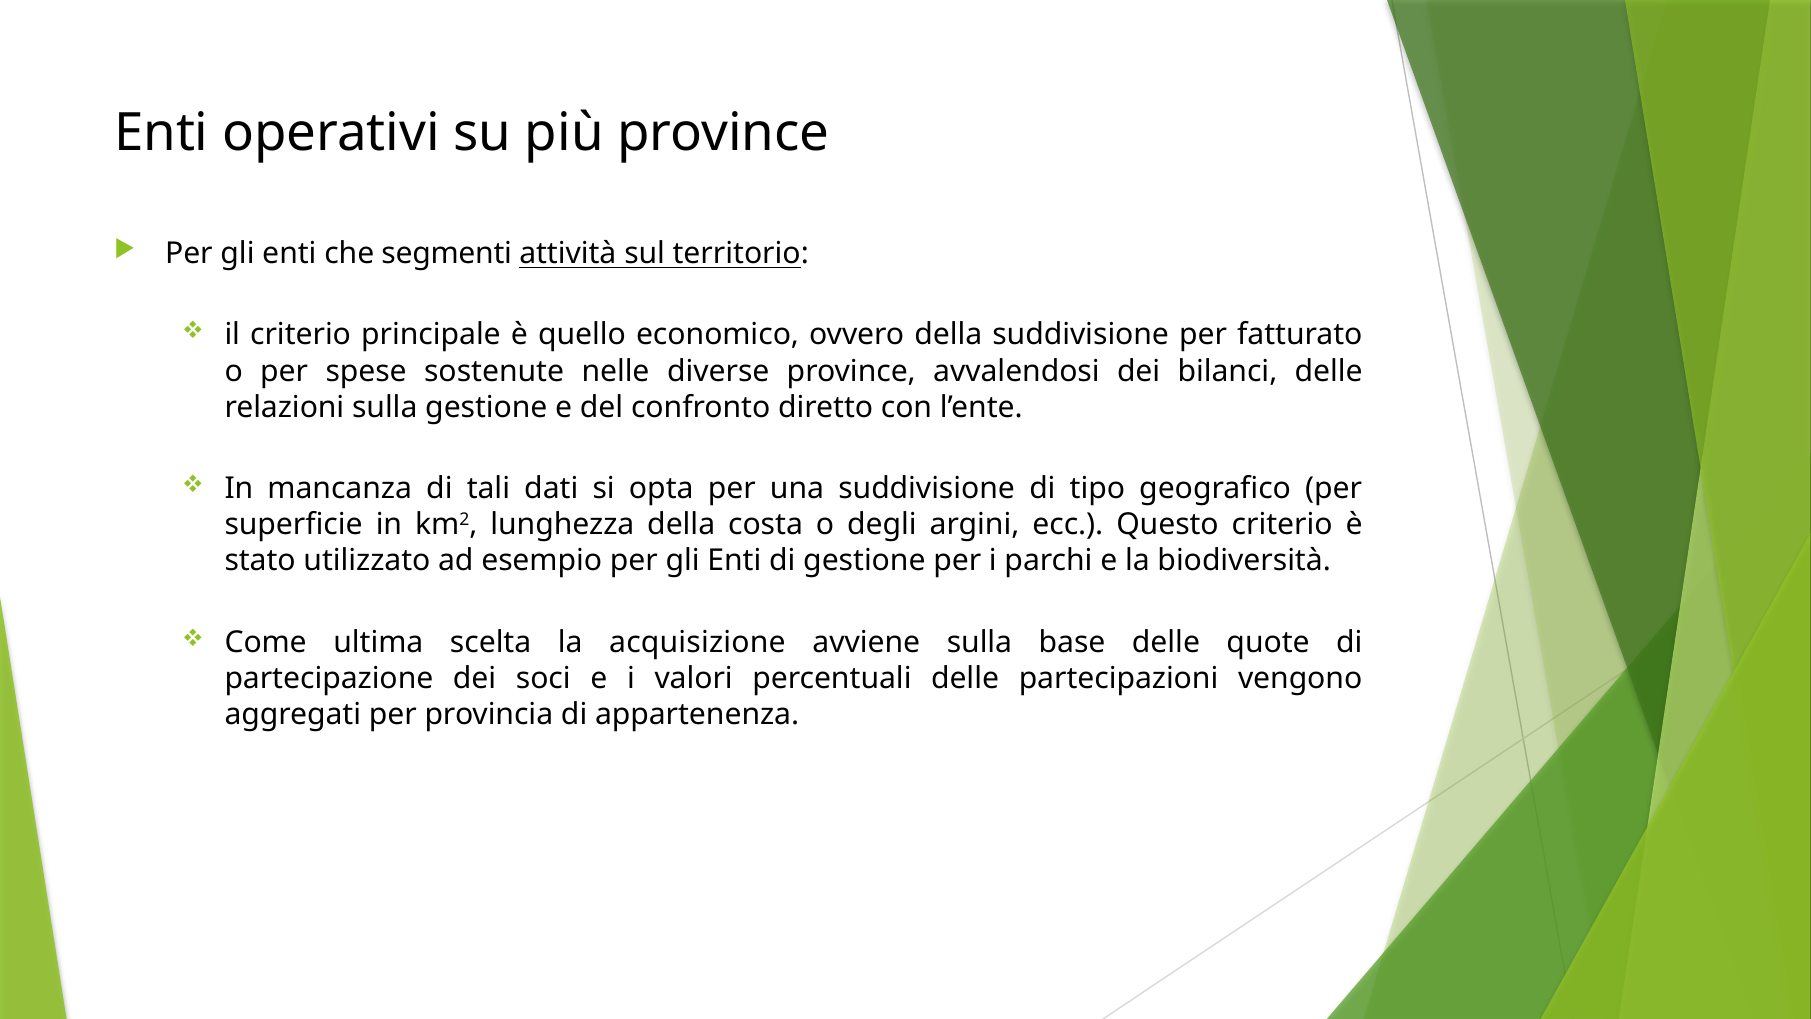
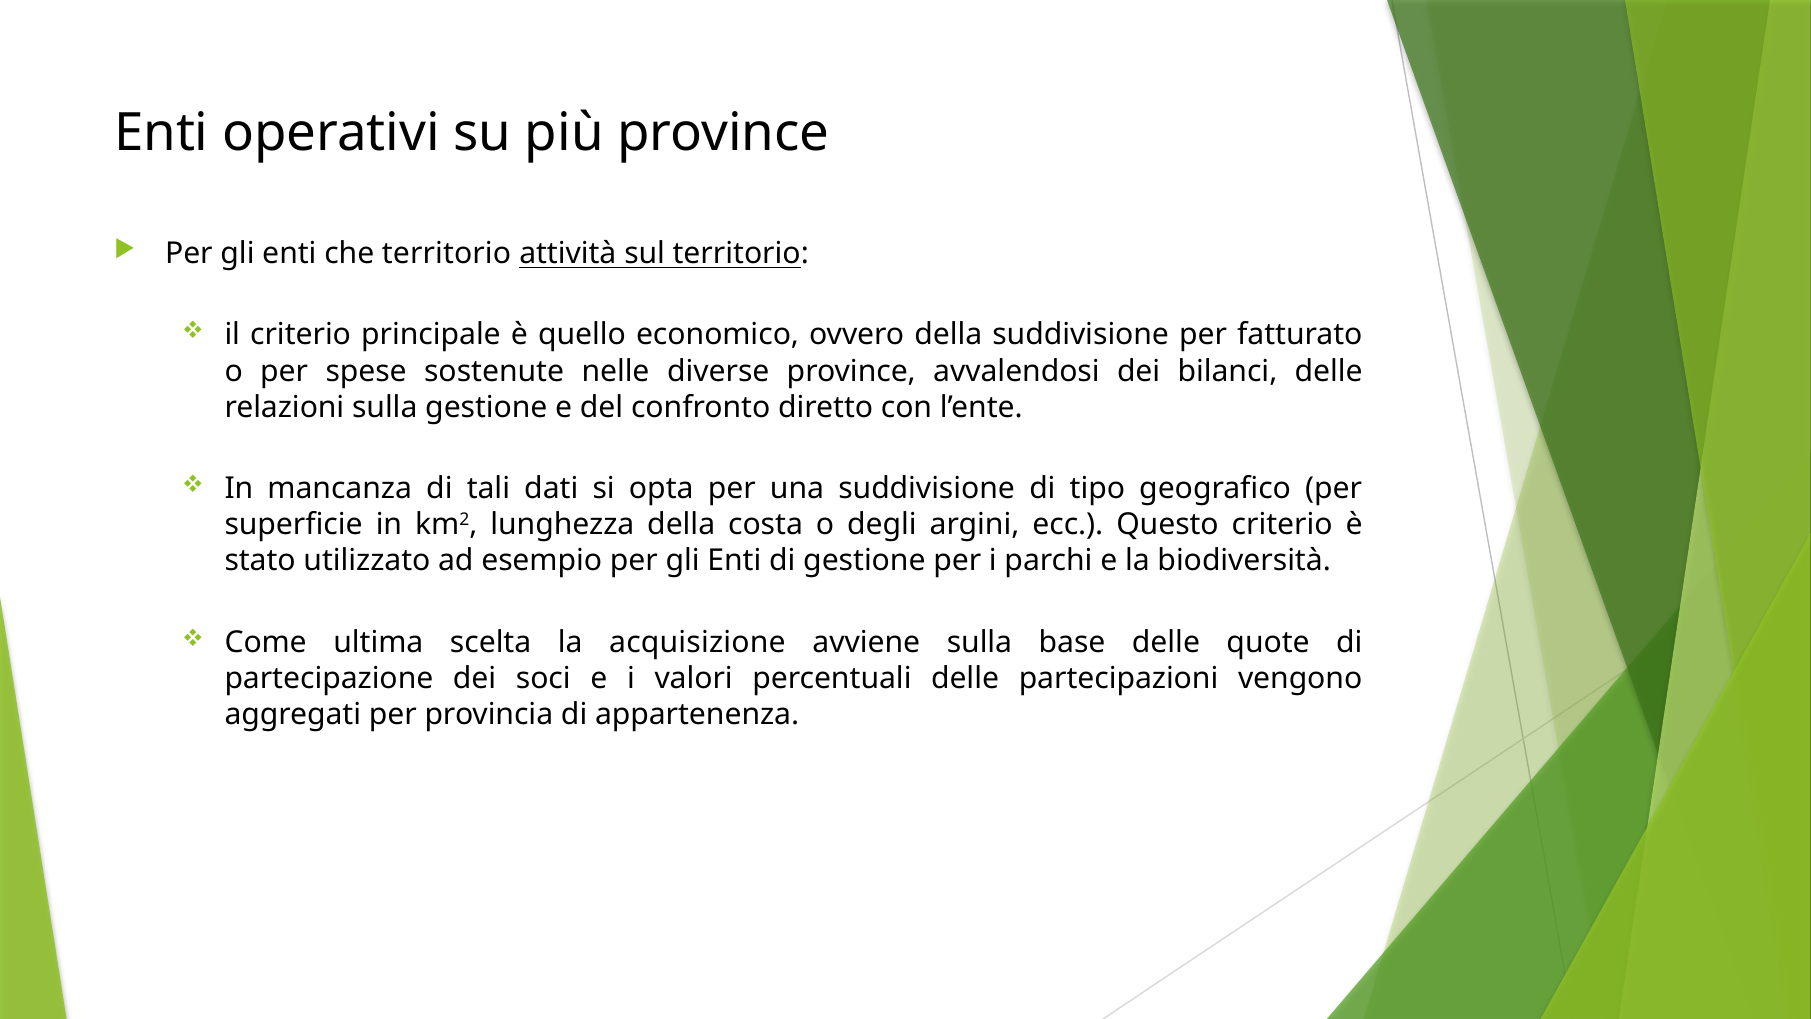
che segmenti: segmenti -> territorio
